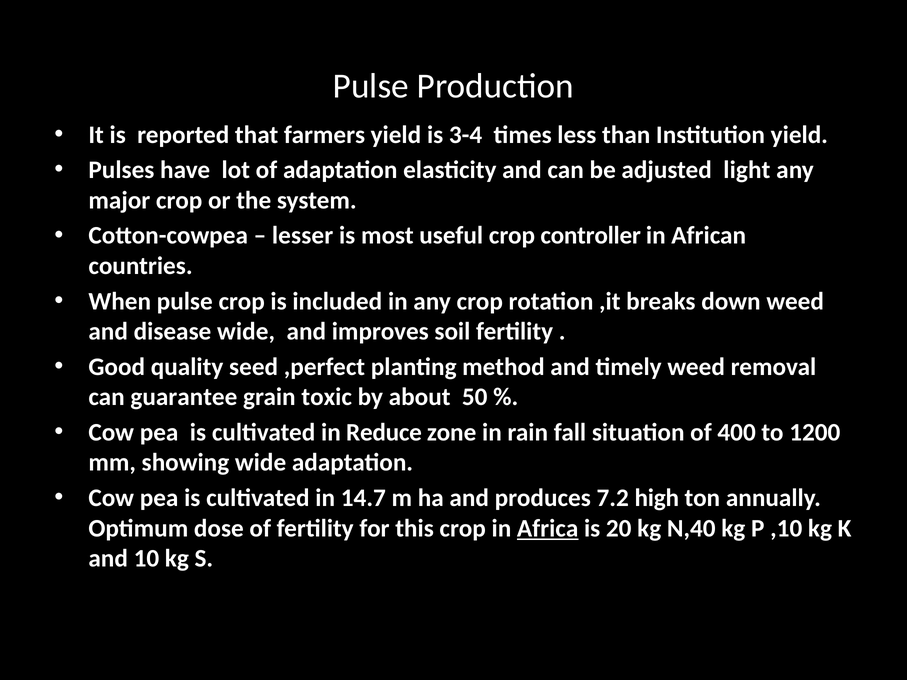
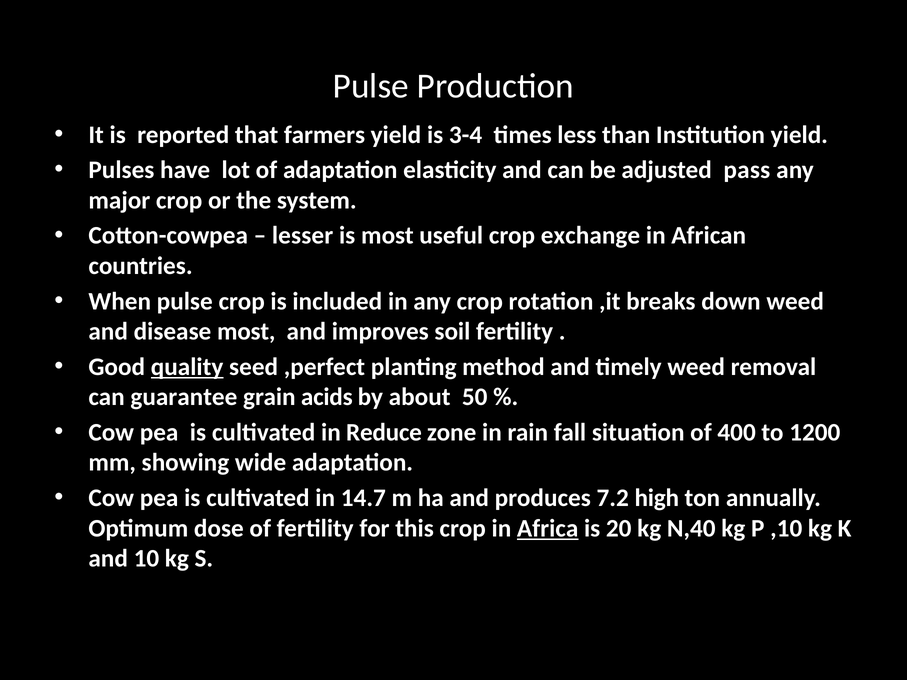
light: light -> pass
controller: controller -> exchange
disease wide: wide -> most
quality underline: none -> present
toxic: toxic -> acids
